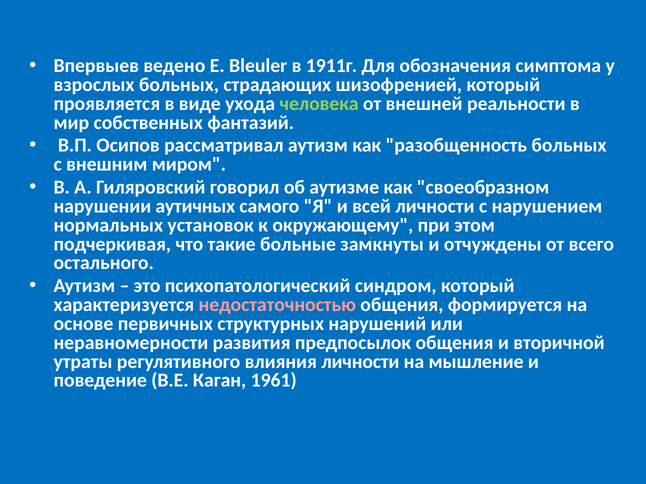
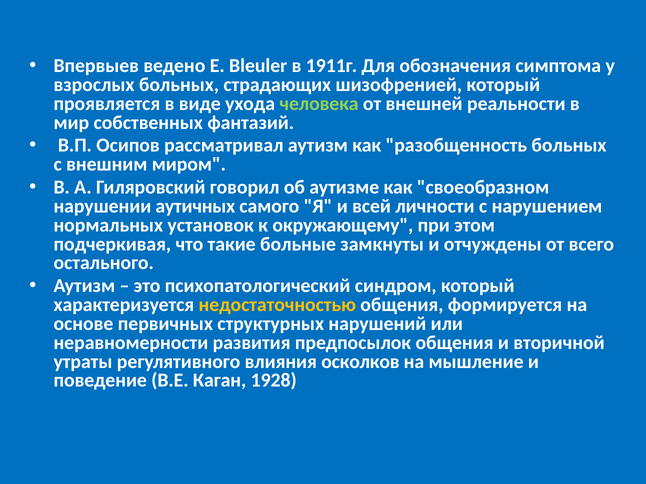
недостаточностью colour: pink -> yellow
влияния личности: личности -> осколков
1961: 1961 -> 1928
